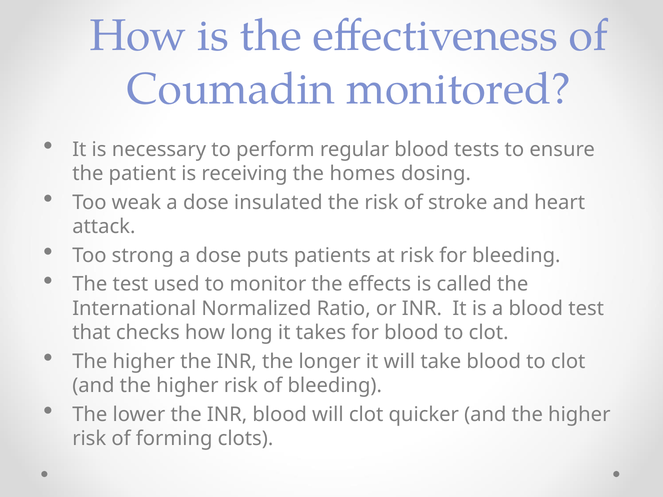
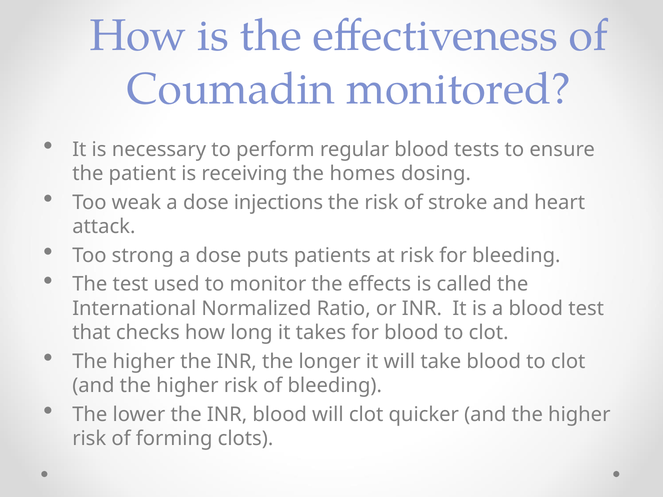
insulated: insulated -> injections
